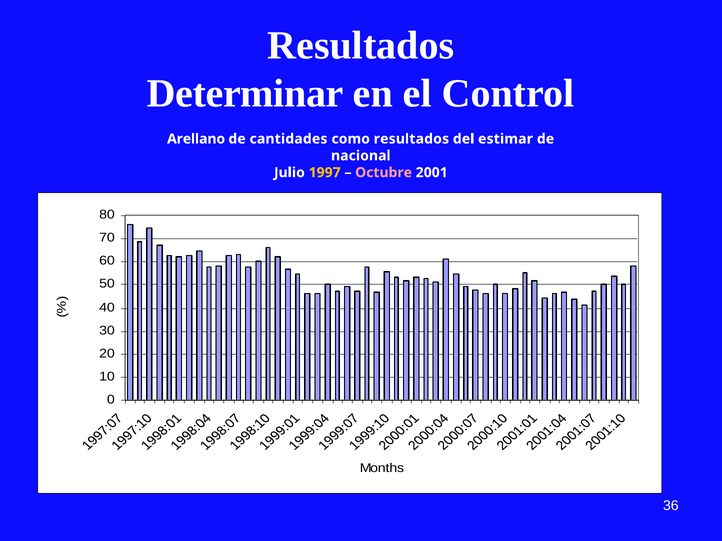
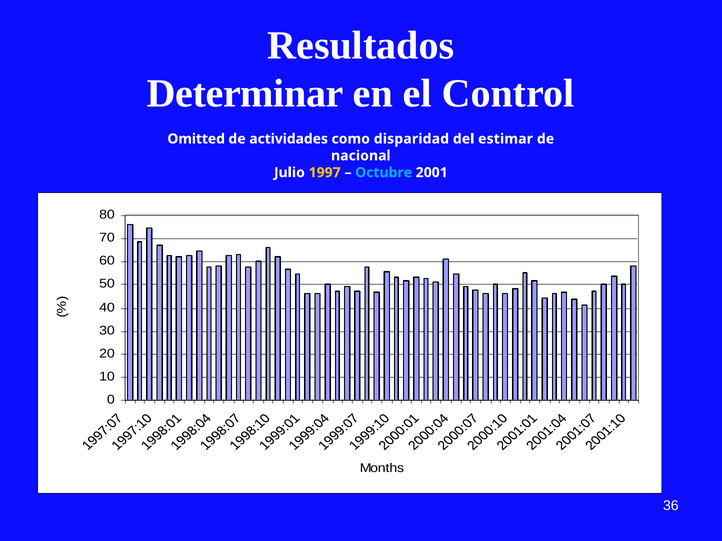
Arellano: Arellano -> Omitted
cantidades: cantidades -> actividades
como resultados: resultados -> disparidad
Octubre colour: pink -> light blue
